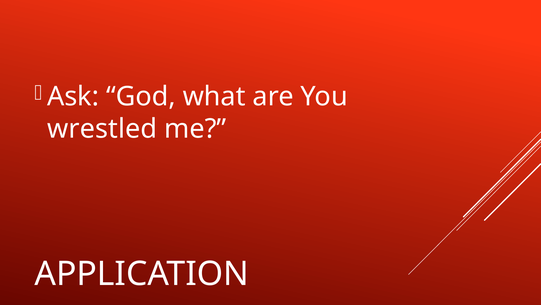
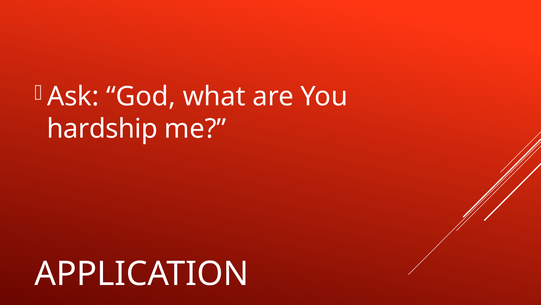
wrestled: wrestled -> hardship
